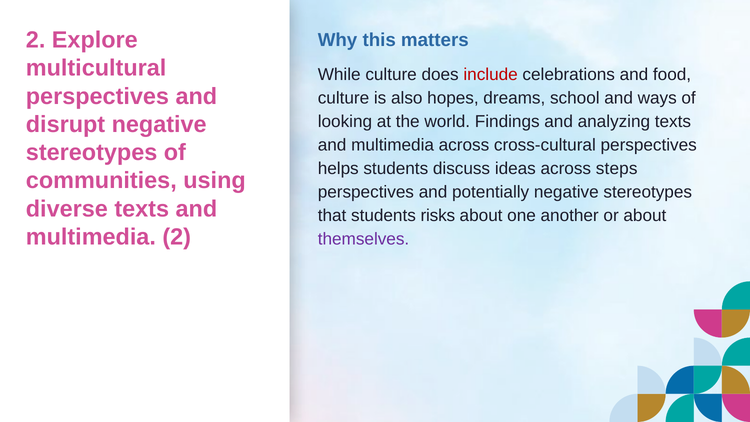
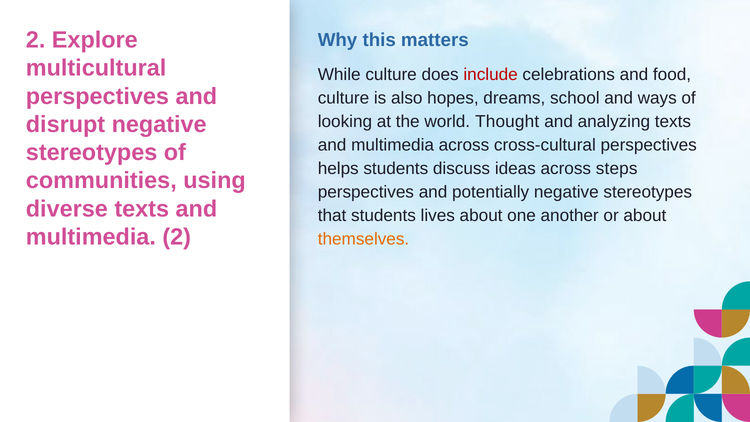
Findings: Findings -> Thought
risks: risks -> lives
themselves colour: purple -> orange
